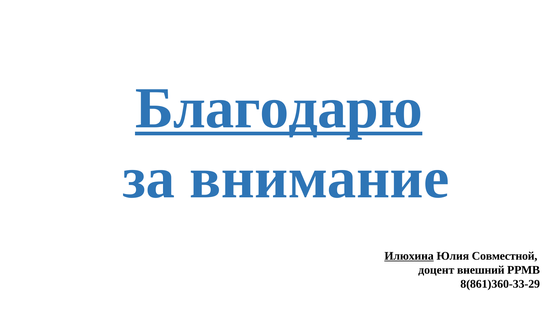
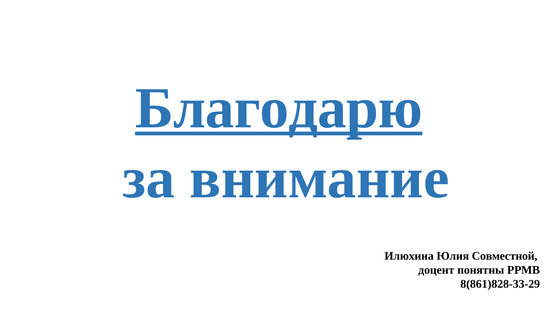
Илюхина underline: present -> none
внешний: внешний -> понятны
8(861)360-33-29: 8(861)360-33-29 -> 8(861)828-33-29
